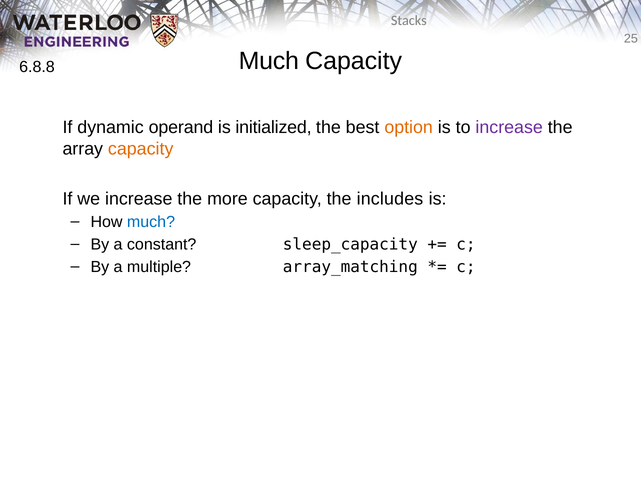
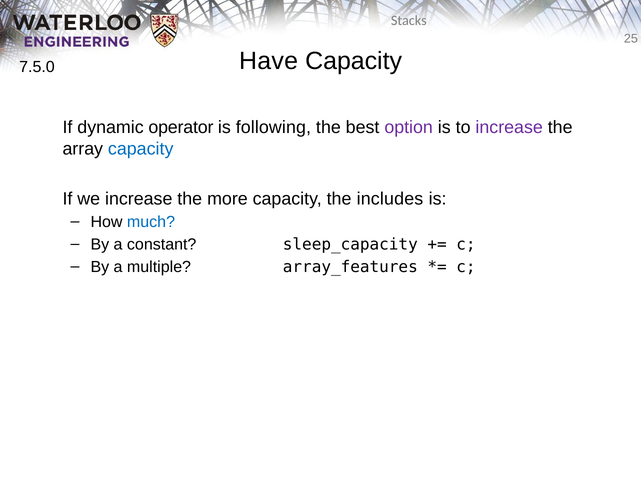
Much at (269, 61): Much -> Have
6.8.8: 6.8.8 -> 7.5.0
operand: operand -> operator
initialized: initialized -> following
option colour: orange -> purple
capacity at (141, 149) colour: orange -> blue
array_matching: array_matching -> array_features
